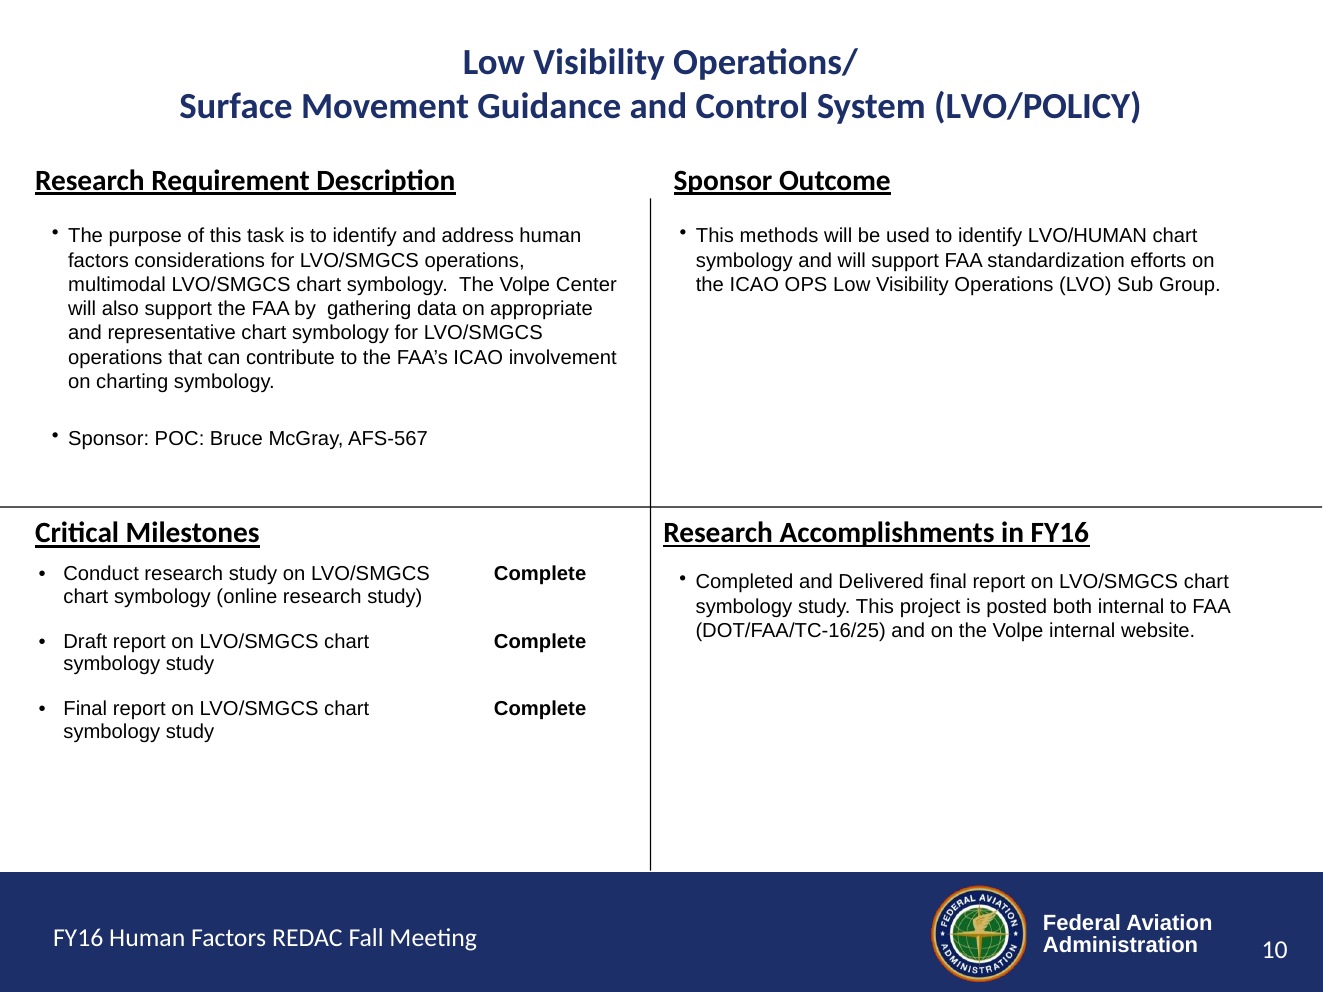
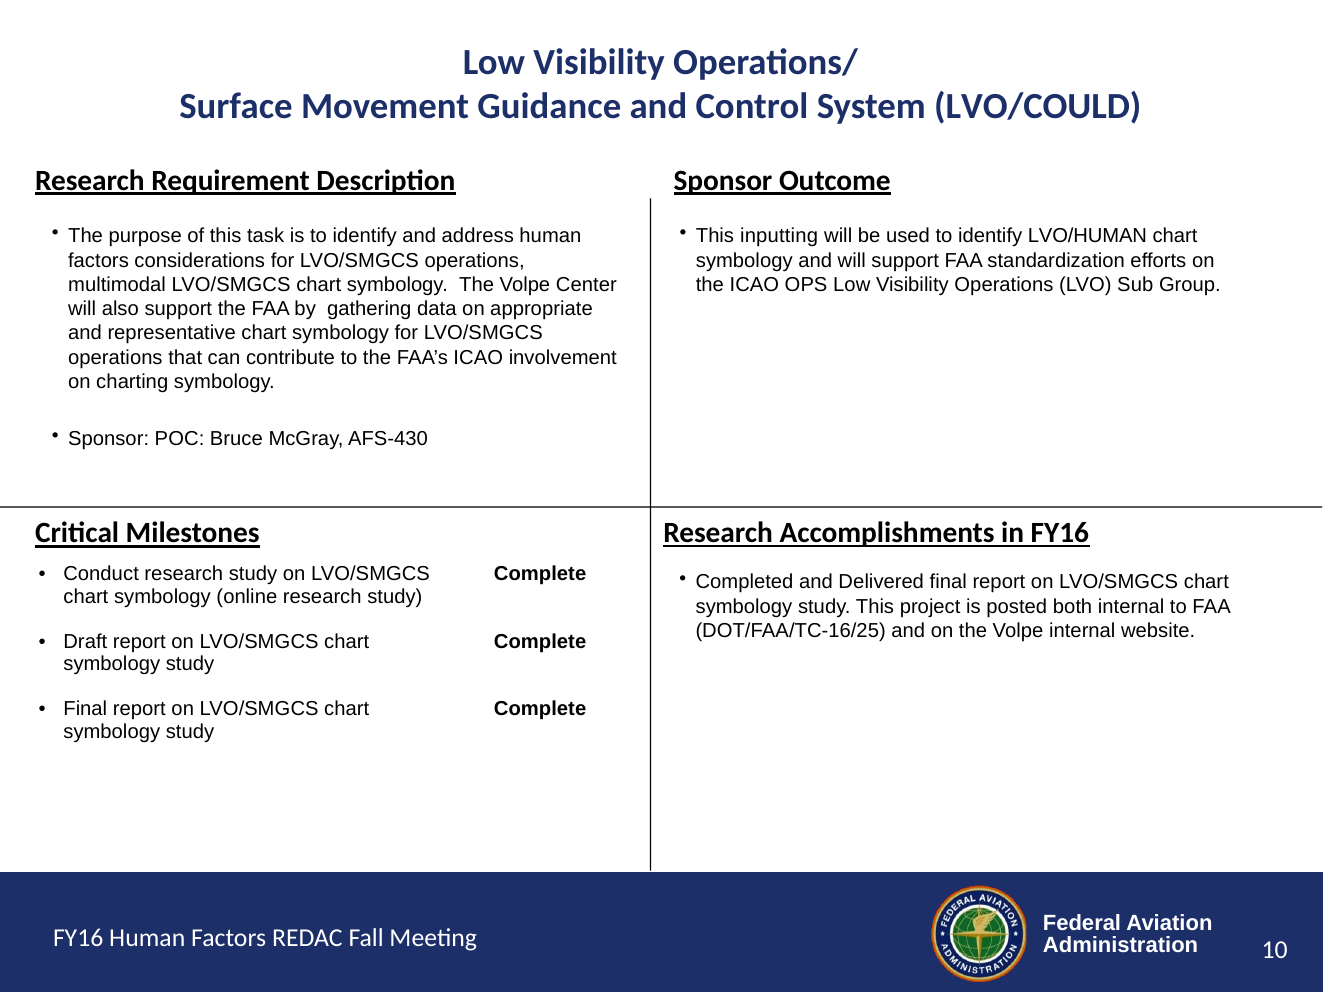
LVO/POLICY: LVO/POLICY -> LVO/COULD
methods: methods -> inputting
AFS-567: AFS-567 -> AFS-430
